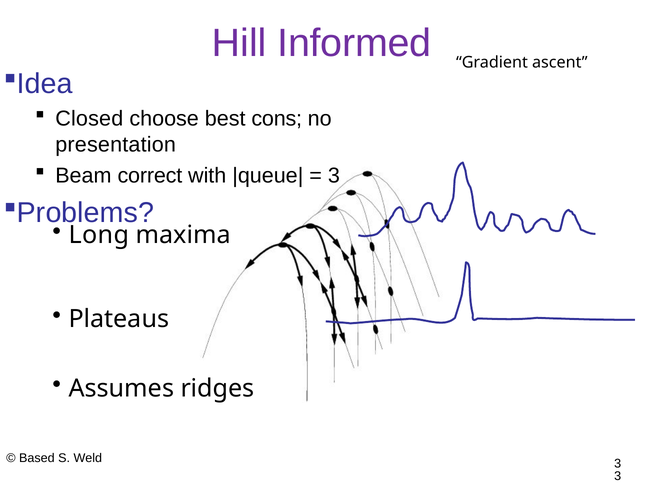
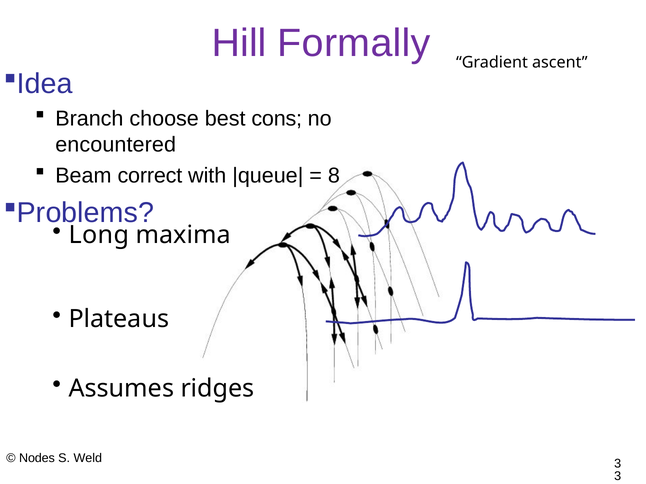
Informed: Informed -> Formally
Closed: Closed -> Branch
presentation: presentation -> encountered
3 at (334, 176): 3 -> 8
Based: Based -> Nodes
